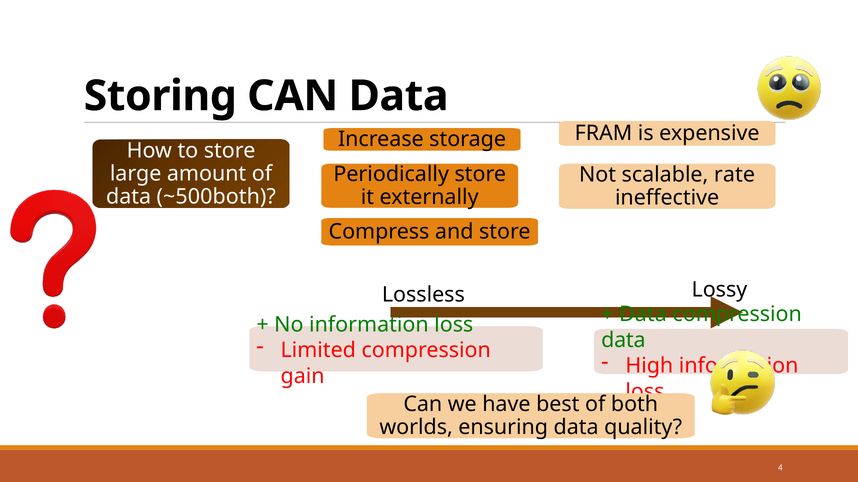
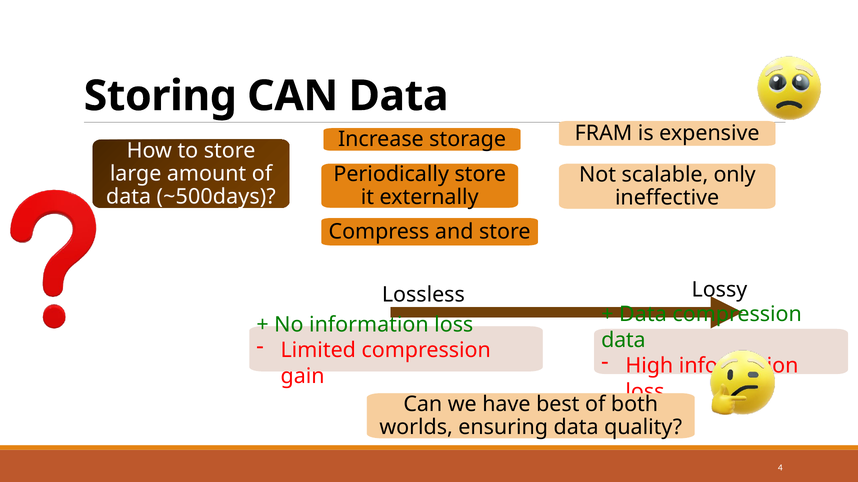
rate: rate -> only
~500both: ~500both -> ~500days
